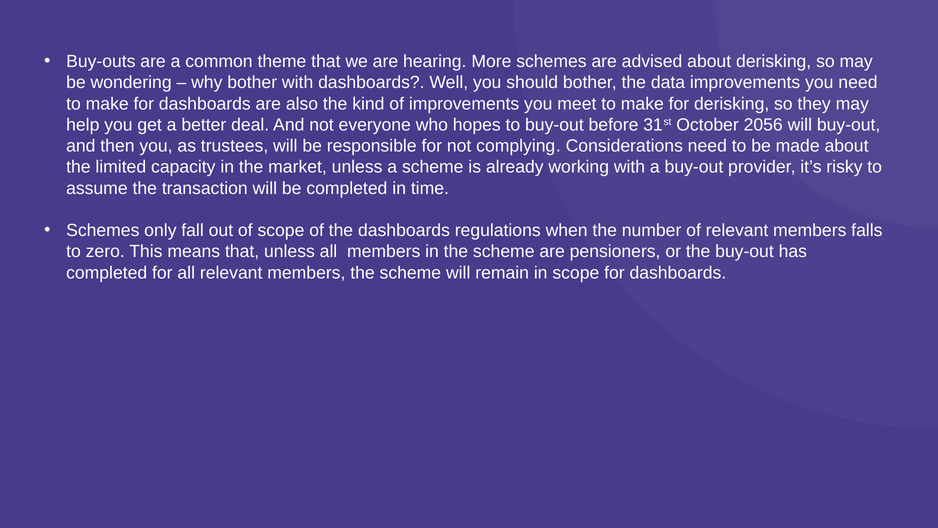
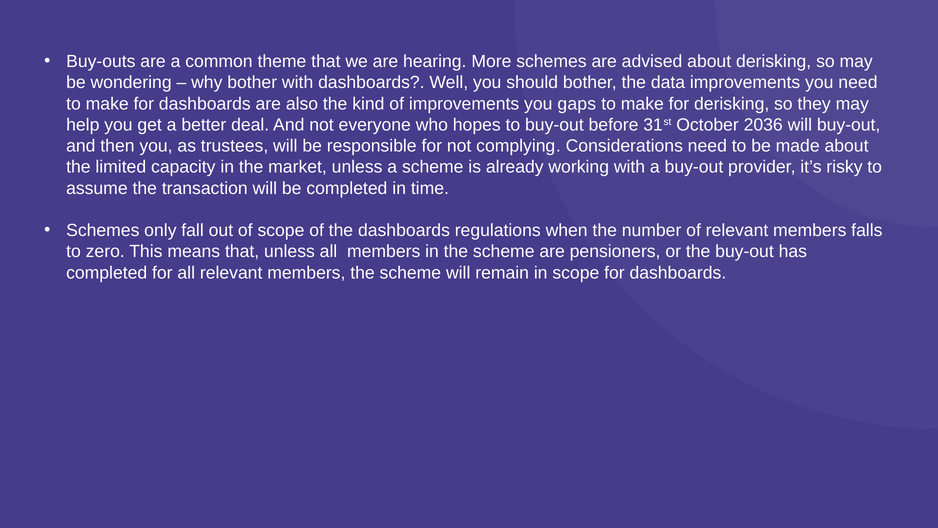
meet: meet -> gaps
2056: 2056 -> 2036
